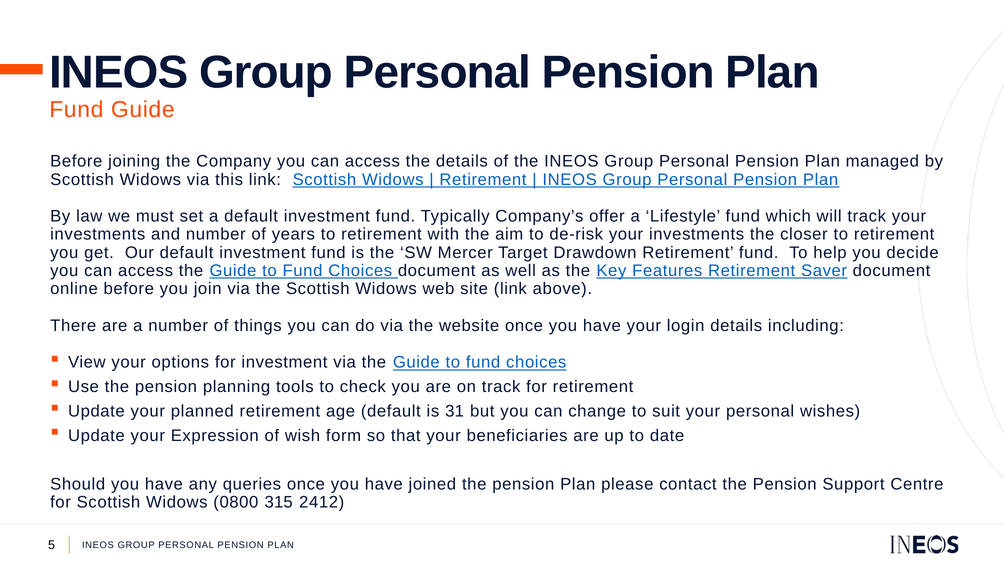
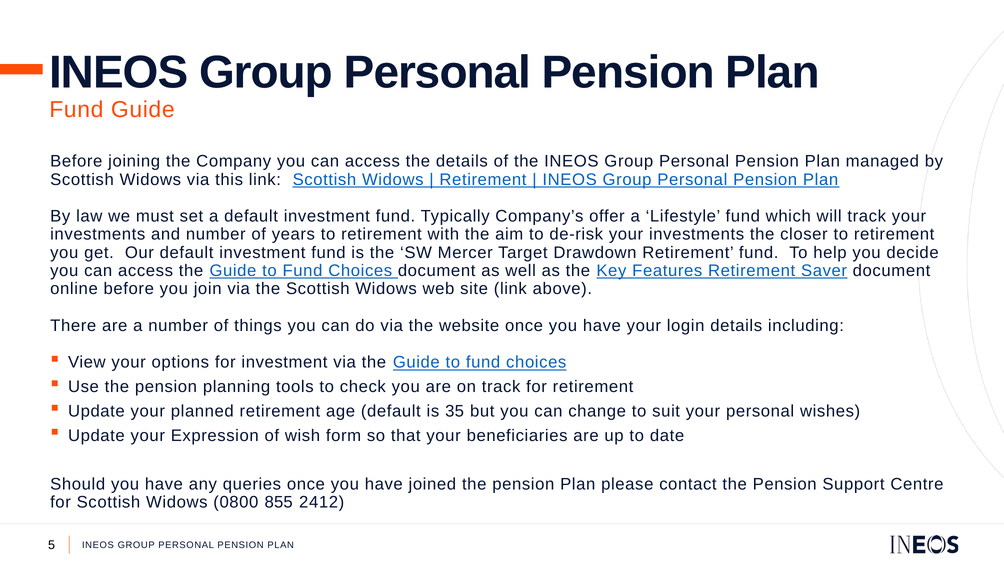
31: 31 -> 35
315: 315 -> 855
